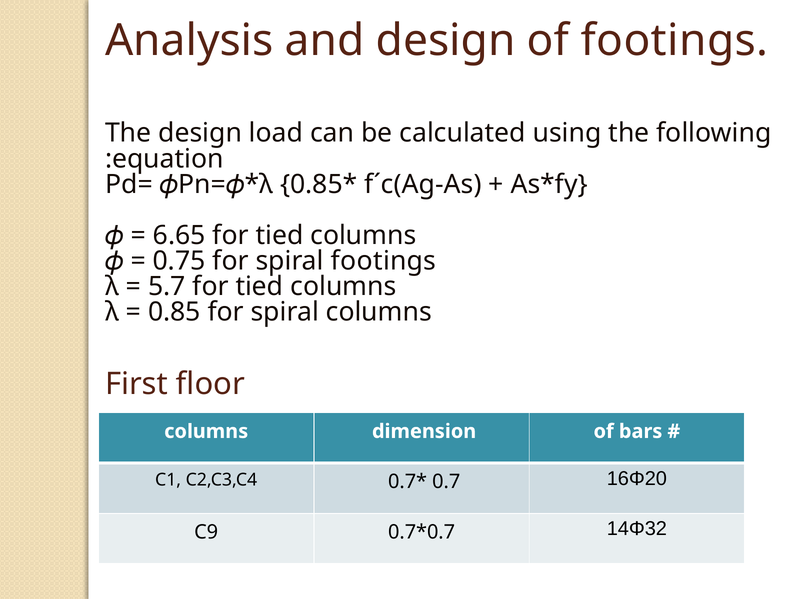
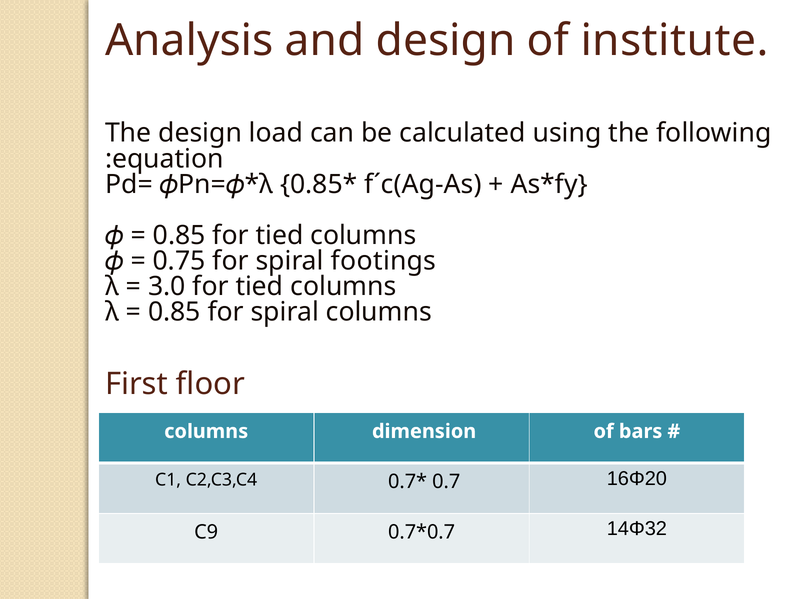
of footings: footings -> institute
6.65 at (179, 235): 6.65 -> 0.85
5.7: 5.7 -> 3.0
